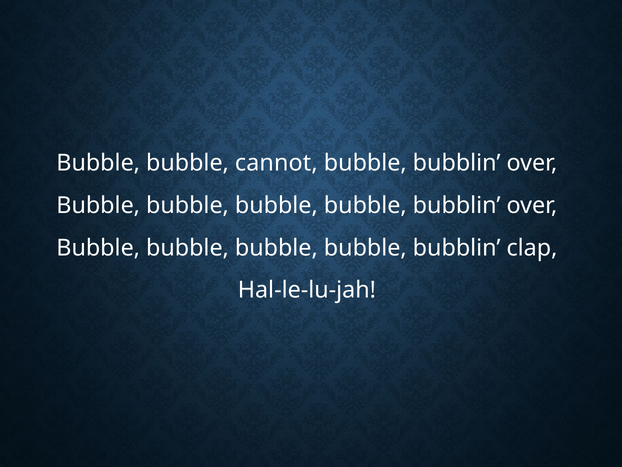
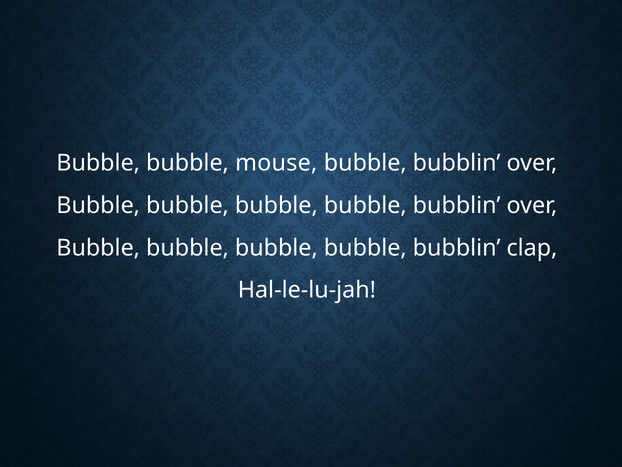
cannot: cannot -> mouse
